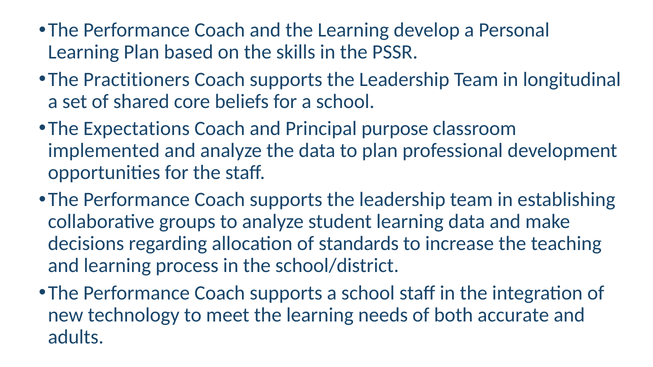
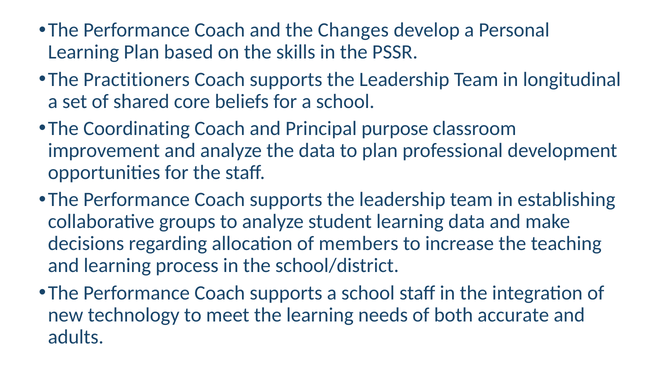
and the Learning: Learning -> Changes
Expectations: Expectations -> Coordinating
implemented: implemented -> improvement
standards: standards -> members
